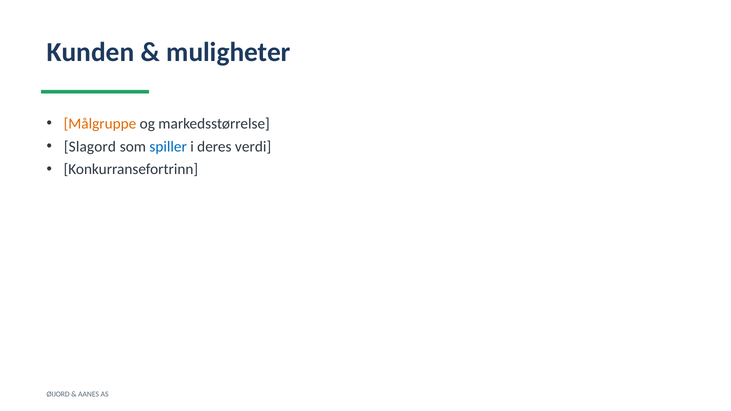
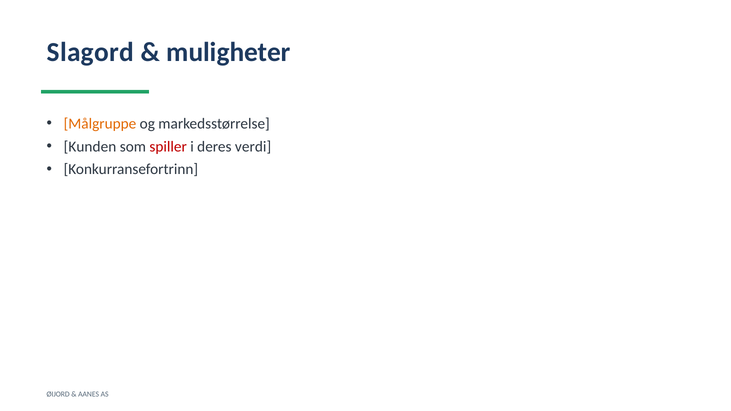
Kunden: Kunden -> Slagord
Slagord: Slagord -> Kunden
spiller colour: blue -> red
